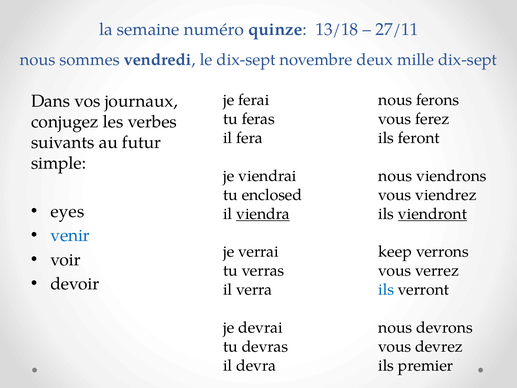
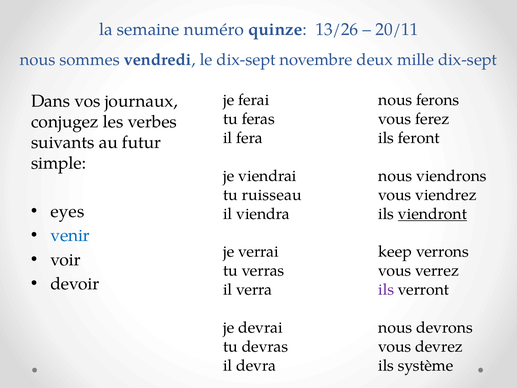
13/18: 13/18 -> 13/26
27/11: 27/11 -> 20/11
enclosed: enclosed -> ruisseau
viendra underline: present -> none
ils at (386, 290) colour: blue -> purple
premier: premier -> système
